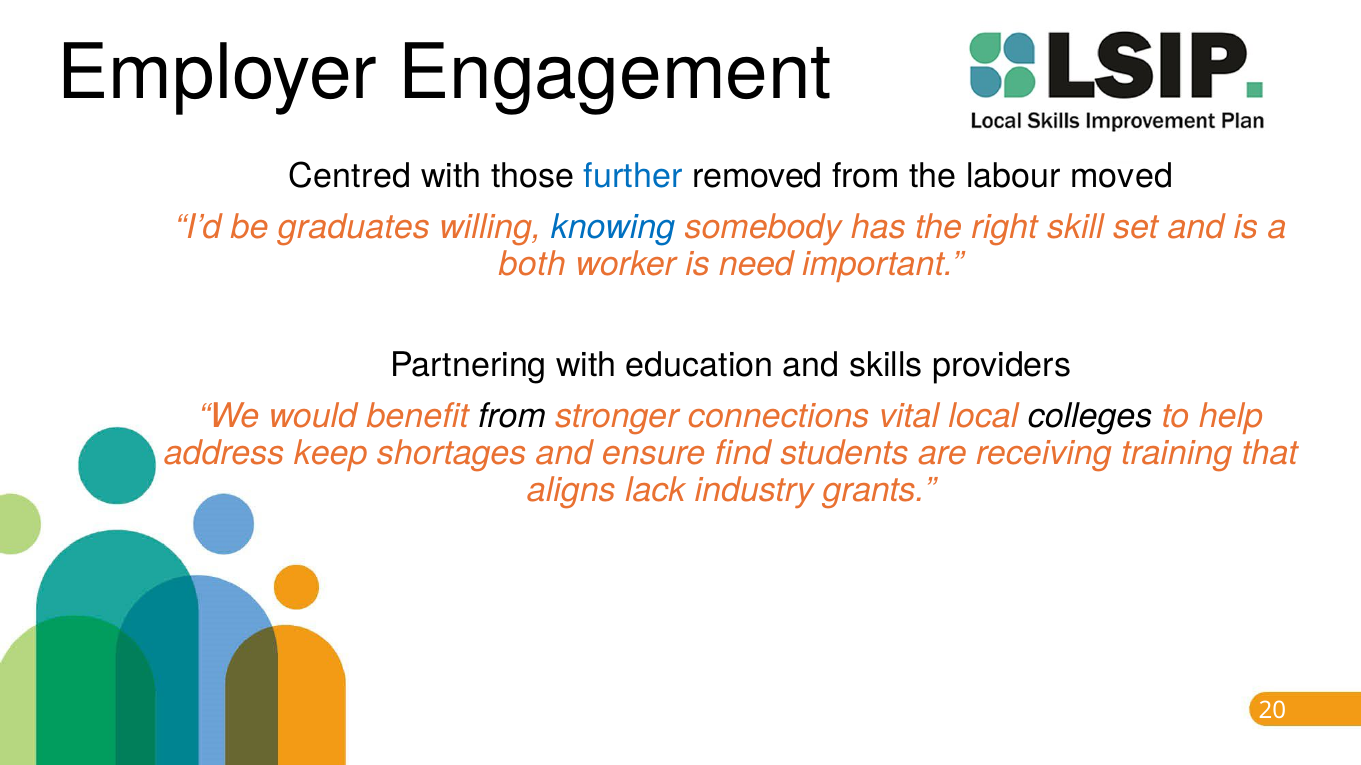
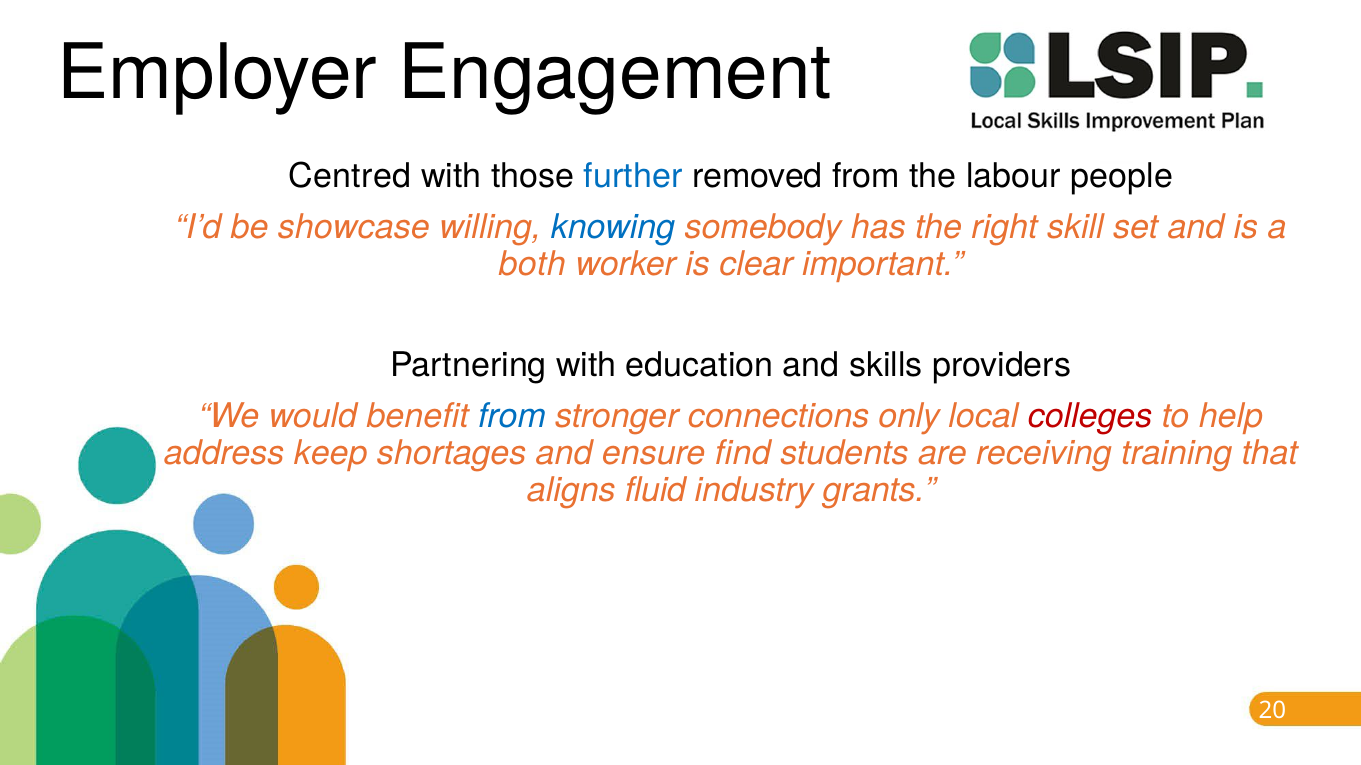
moved: moved -> people
graduates: graduates -> showcase
need: need -> clear
from at (512, 417) colour: black -> blue
vital: vital -> only
colleges colour: black -> red
lack: lack -> fluid
